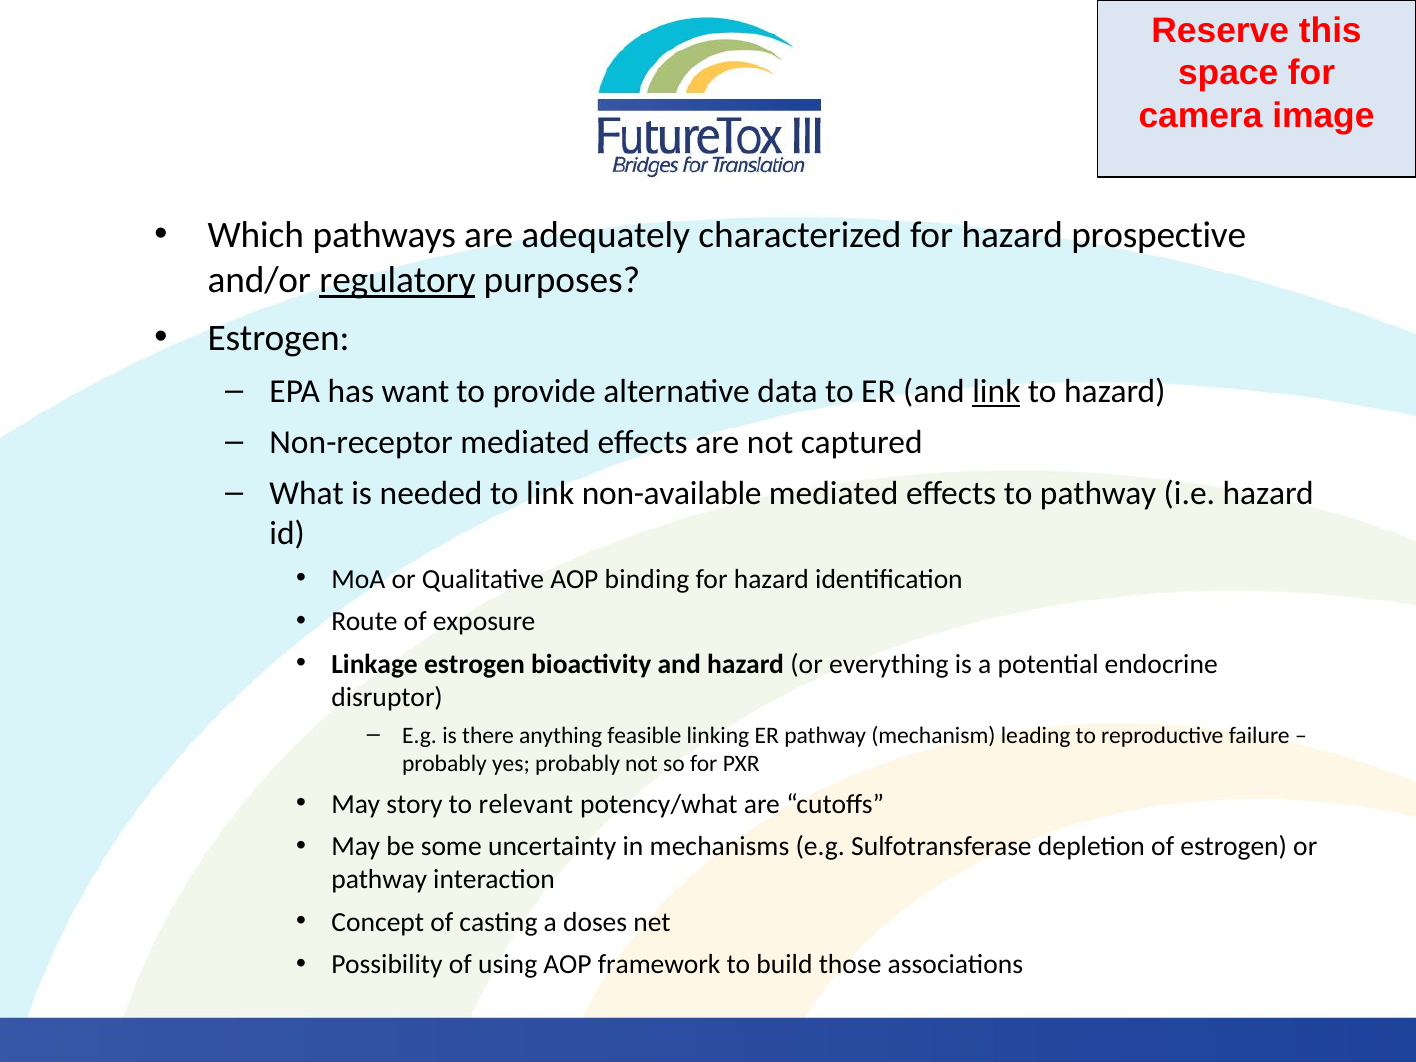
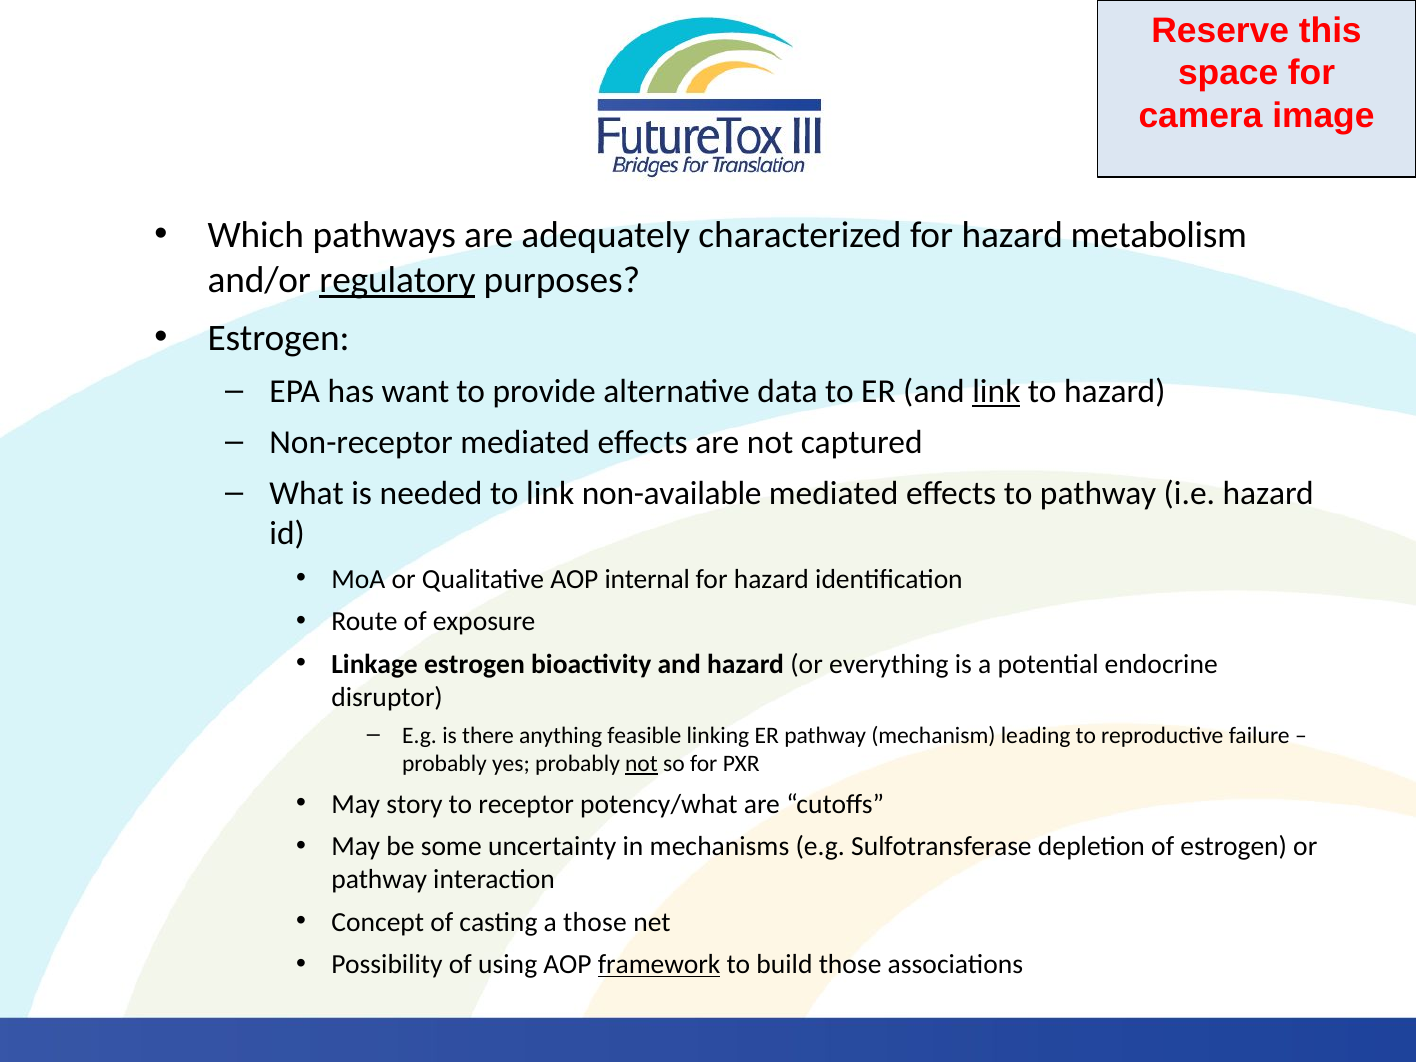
prospective: prospective -> metabolism
binding: binding -> internal
not at (641, 764) underline: none -> present
relevant: relevant -> receptor
a doses: doses -> those
framework underline: none -> present
